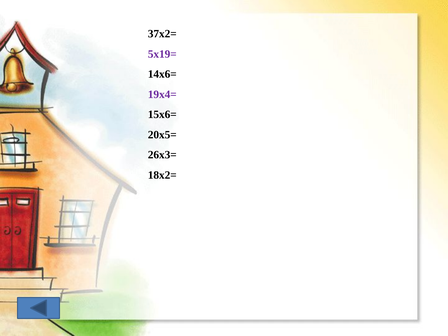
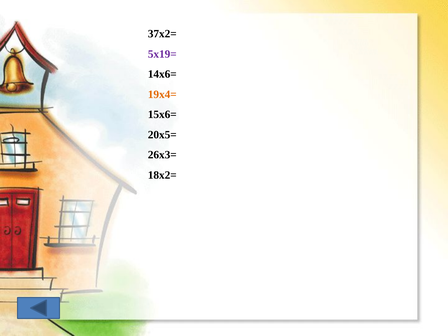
19х4= colour: purple -> orange
